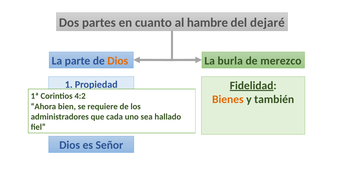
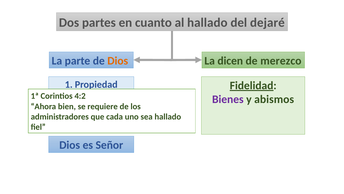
al hambre: hambre -> hallado
burla: burla -> dicen
Bienes colour: orange -> purple
también: también -> abismos
